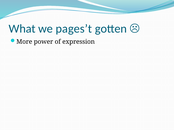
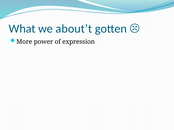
pages’t: pages’t -> about’t
